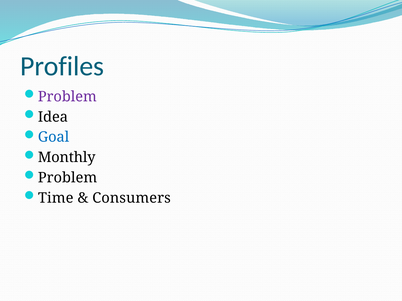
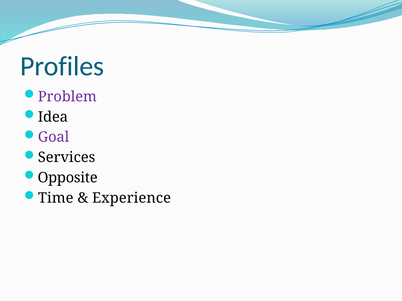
Goal colour: blue -> purple
Monthly: Monthly -> Services
Problem at (68, 178): Problem -> Opposite
Consumers: Consumers -> Experience
